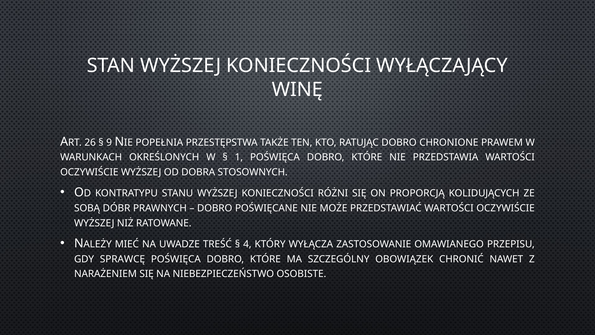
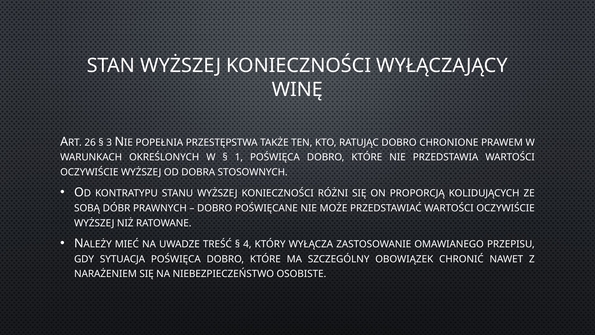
9: 9 -> 3
SPRAWCĘ: SPRAWCĘ -> SYTUACJA
